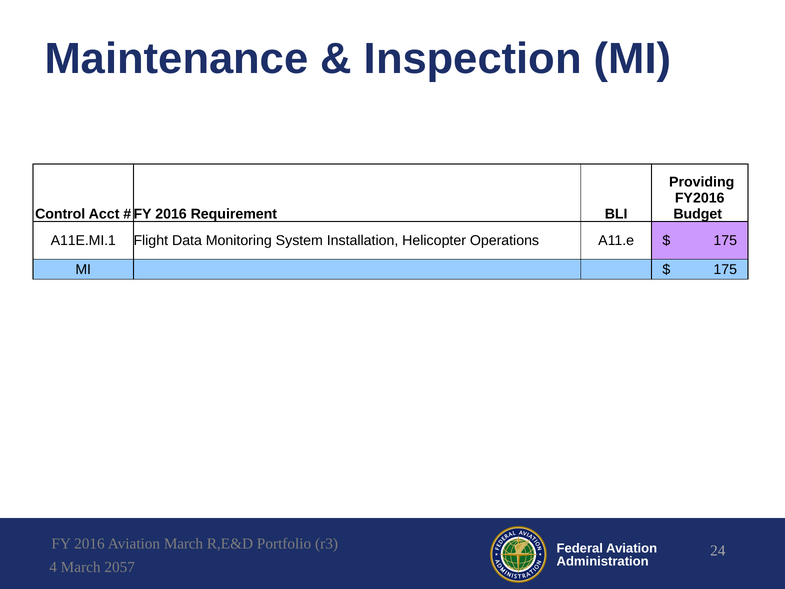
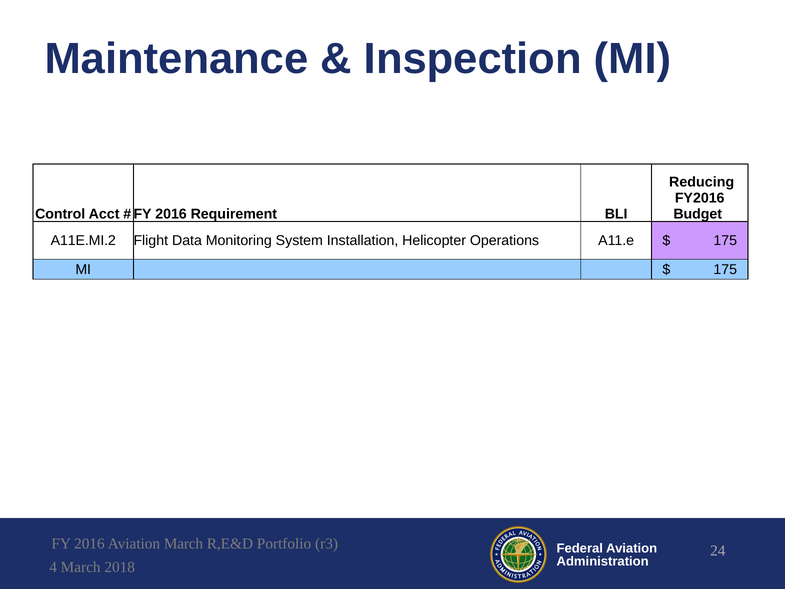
Providing: Providing -> Reducing
A11E.MI.1: A11E.MI.1 -> A11E.MI.2
2057: 2057 -> 2018
